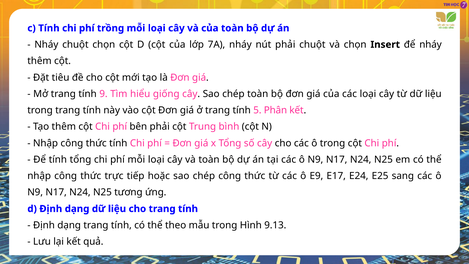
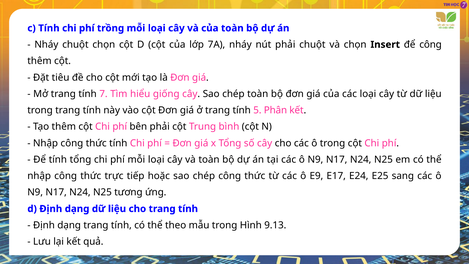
để nháy: nháy -> công
9: 9 -> 7
